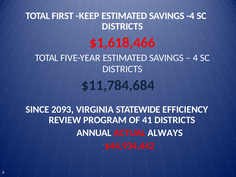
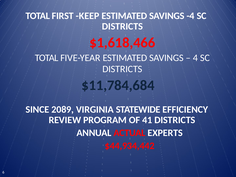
2093: 2093 -> 2089
ALWAYS: ALWAYS -> EXPERTS
